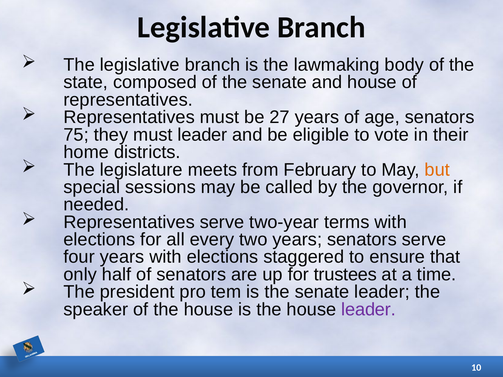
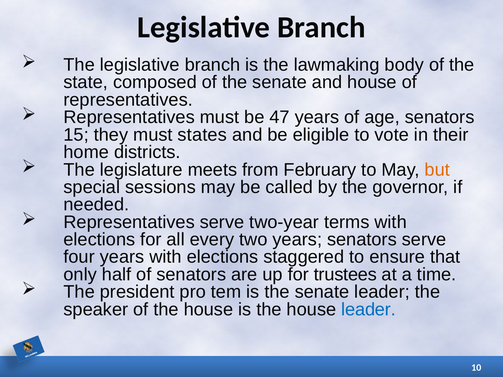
27: 27 -> 47
75: 75 -> 15
must leader: leader -> states
leader at (369, 310) colour: purple -> blue
